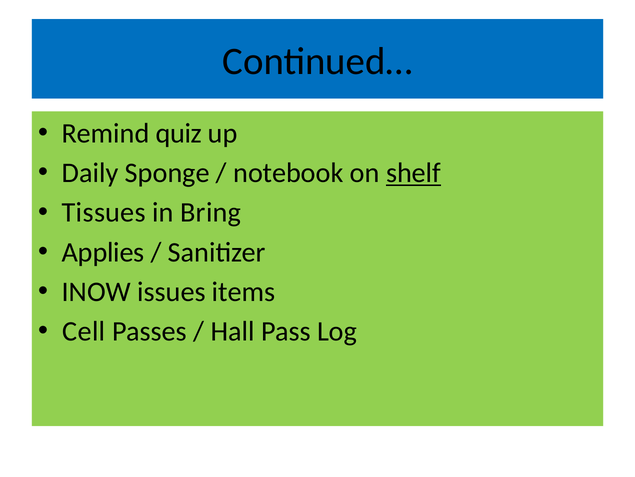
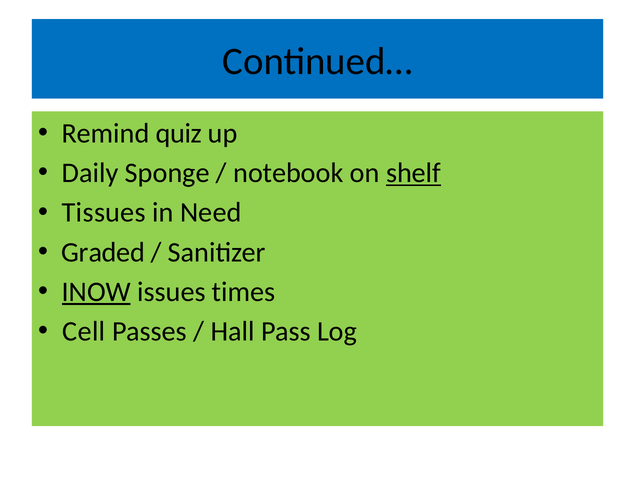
Bring: Bring -> Need
Applies: Applies -> Graded
INOW underline: none -> present
items: items -> times
